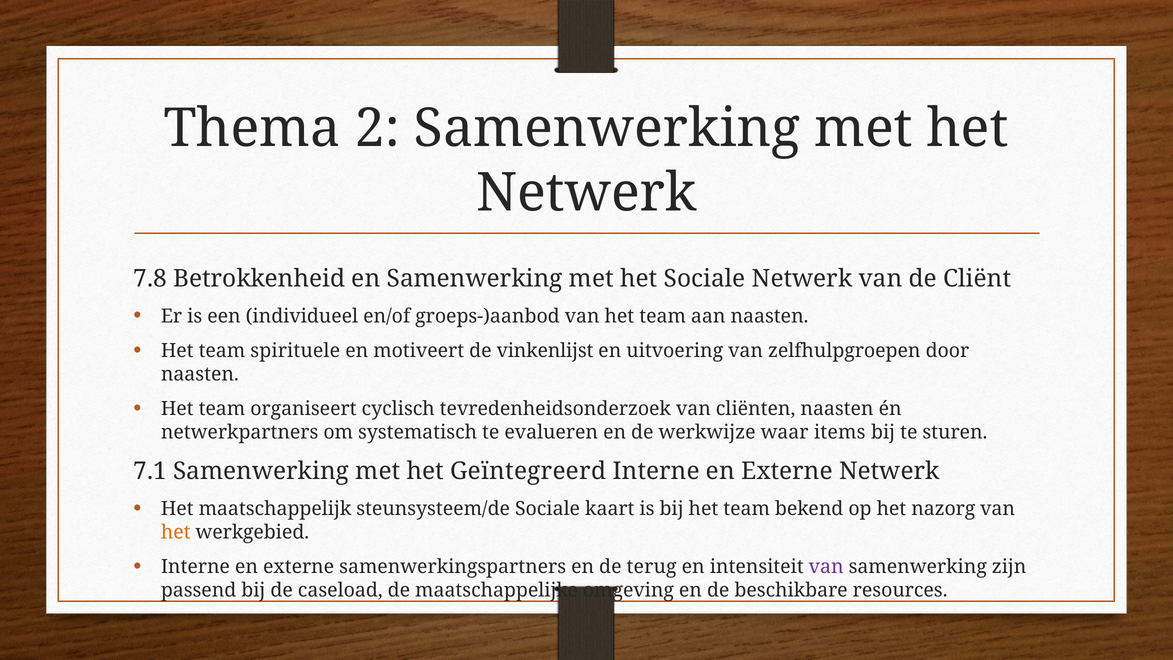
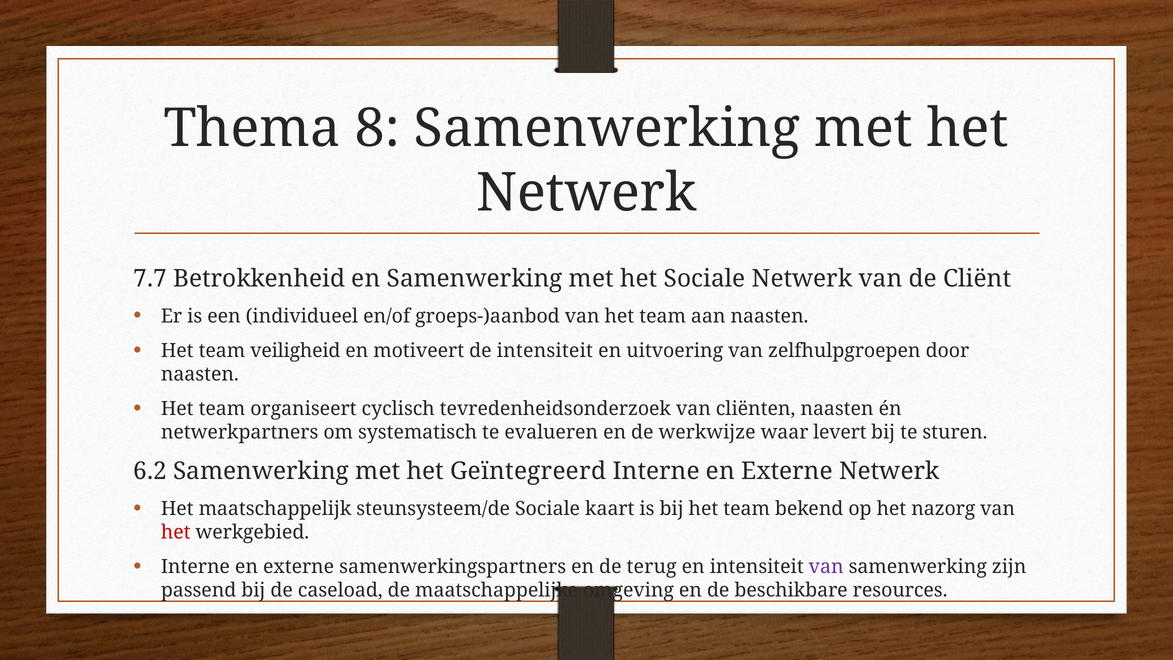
2: 2 -> 8
7.8: 7.8 -> 7.7
spirituele: spirituele -> veiligheid
de vinkenlijst: vinkenlijst -> intensiteit
items: items -> levert
7.1: 7.1 -> 6.2
het at (176, 532) colour: orange -> red
